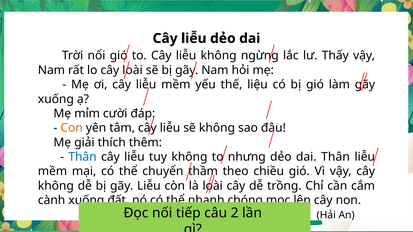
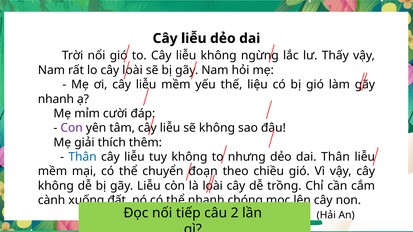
xuống at (56, 99): xuống -> nhanh
Con colour: orange -> purple
thầm: thầm -> đoạn
